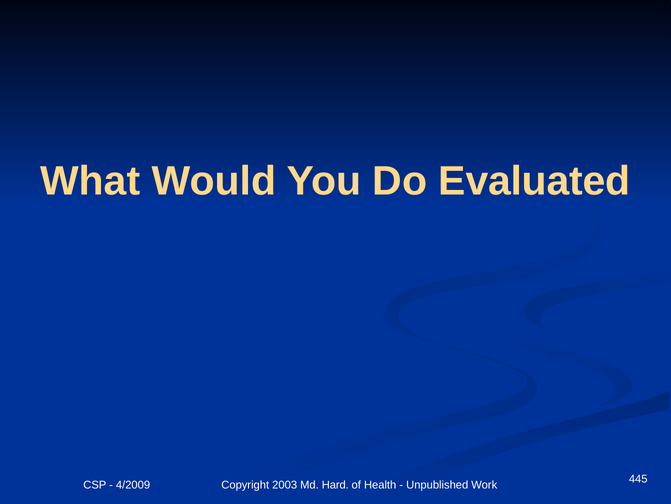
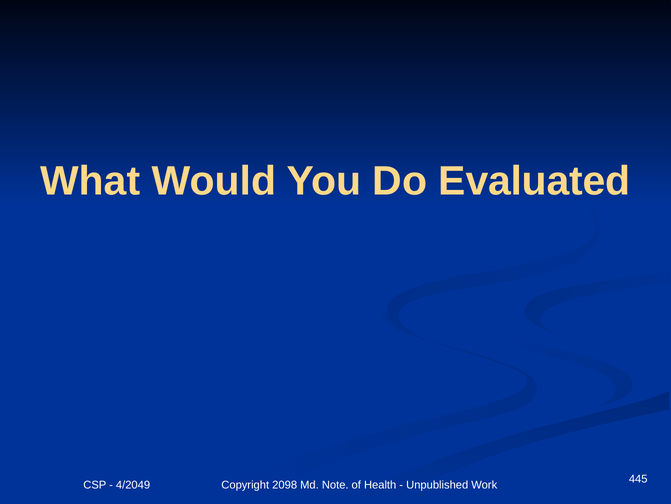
4/2009: 4/2009 -> 4/2049
2003: 2003 -> 2098
Hard: Hard -> Note
